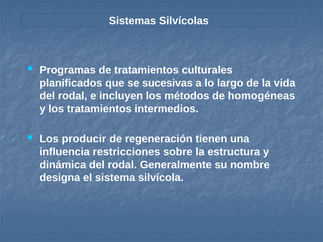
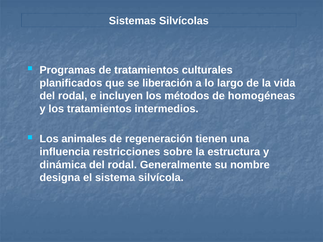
sucesivas: sucesivas -> liberación
producir: producir -> animales
